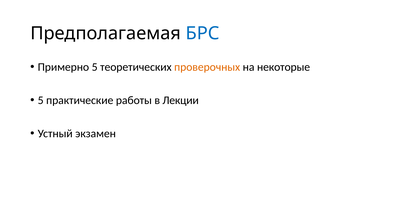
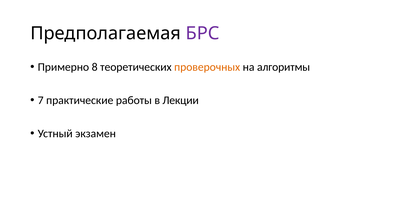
БРС colour: blue -> purple
Примерно 5: 5 -> 8
некоторые: некоторые -> алгоритмы
5 at (41, 100): 5 -> 7
